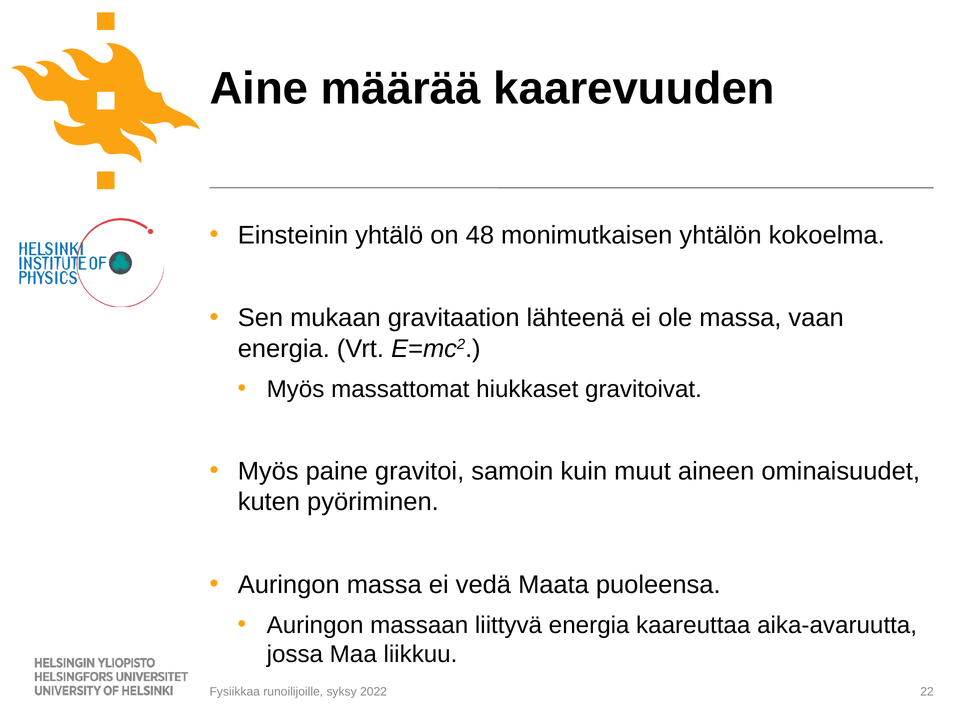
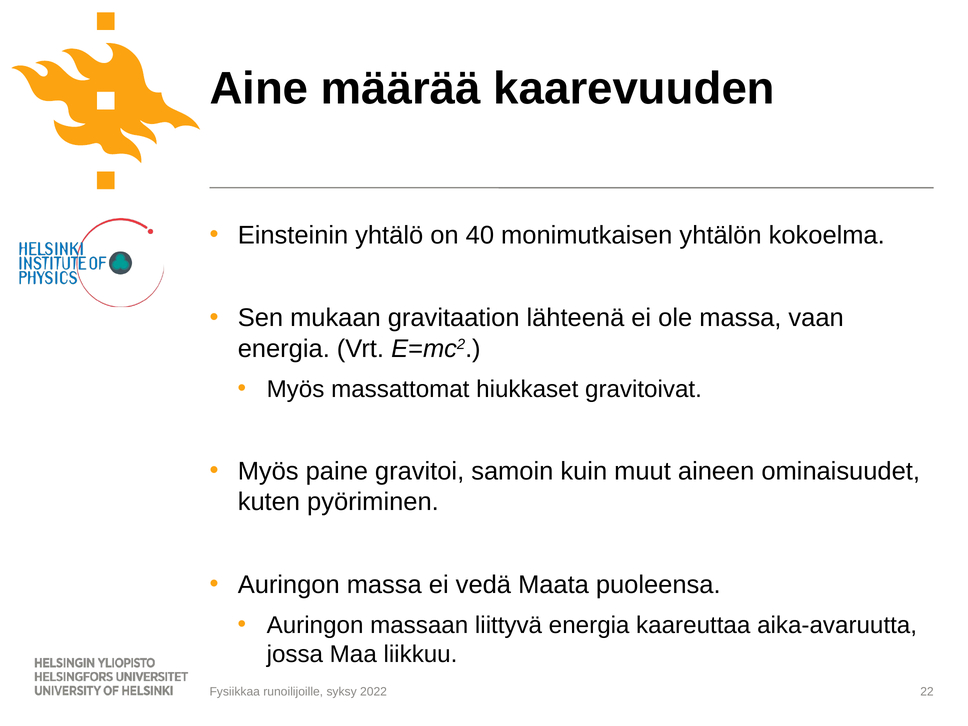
48: 48 -> 40
